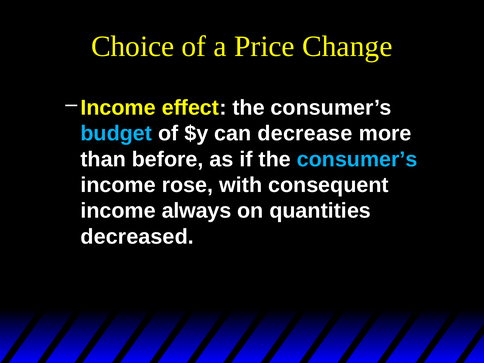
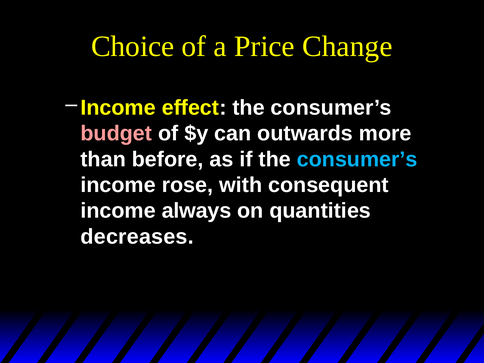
budget colour: light blue -> pink
decrease: decrease -> outwards
decreased: decreased -> decreases
